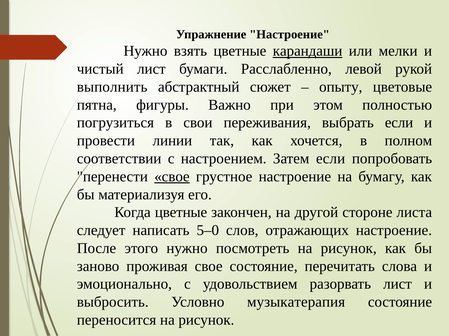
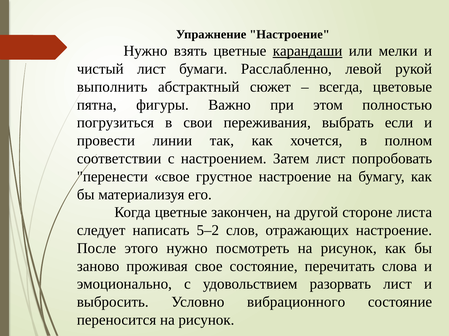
опыту: опыту -> всегда
Затем если: если -> лист
свое at (172, 177) underline: present -> none
5–0: 5–0 -> 5–2
музыкатерапия: музыкатерапия -> вибрационного
